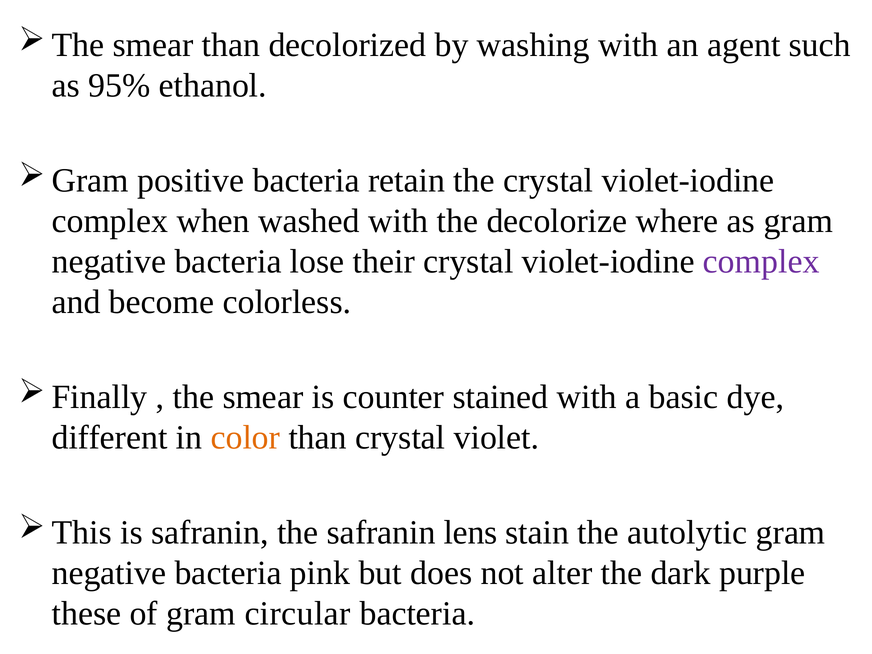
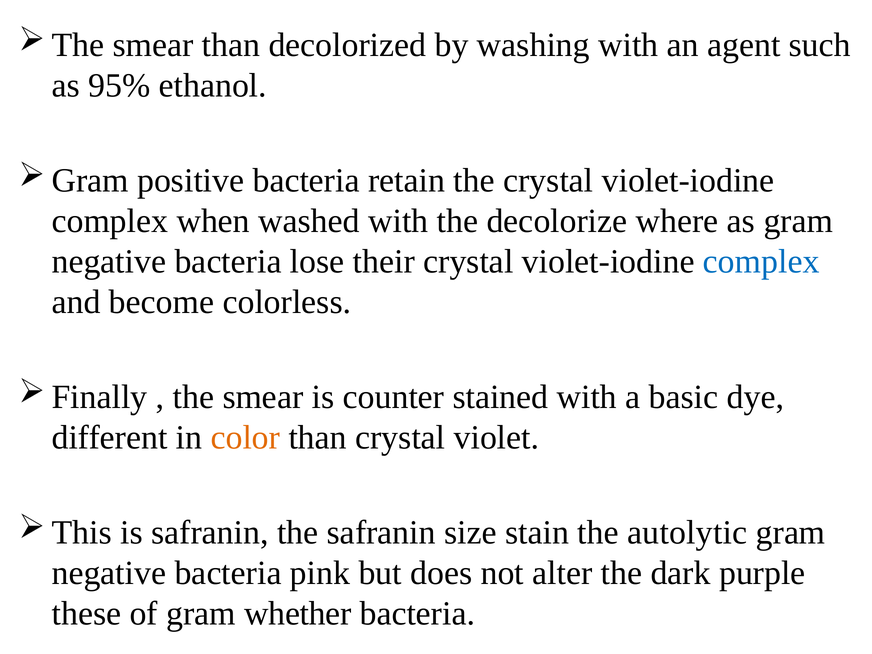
complex at (761, 262) colour: purple -> blue
lens: lens -> size
circular: circular -> whether
